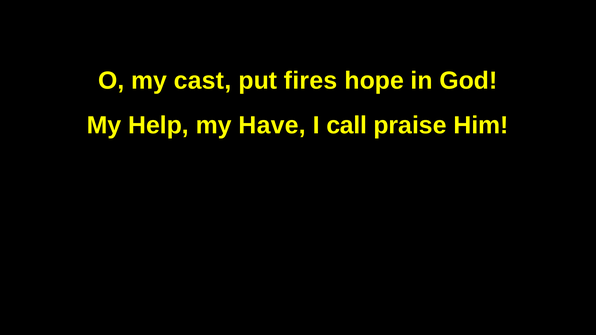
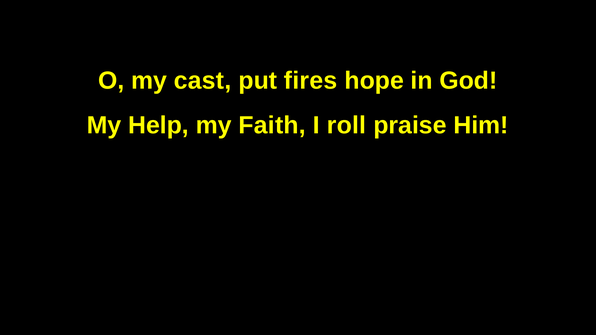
Have: Have -> Faith
call: call -> roll
